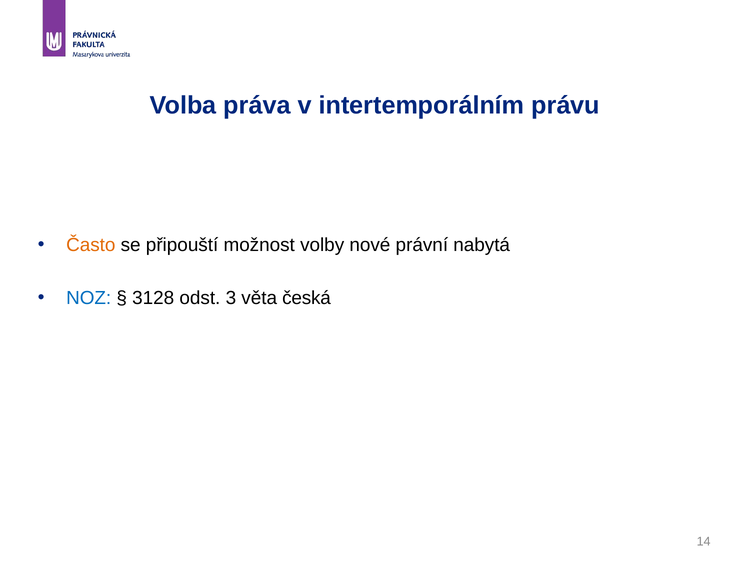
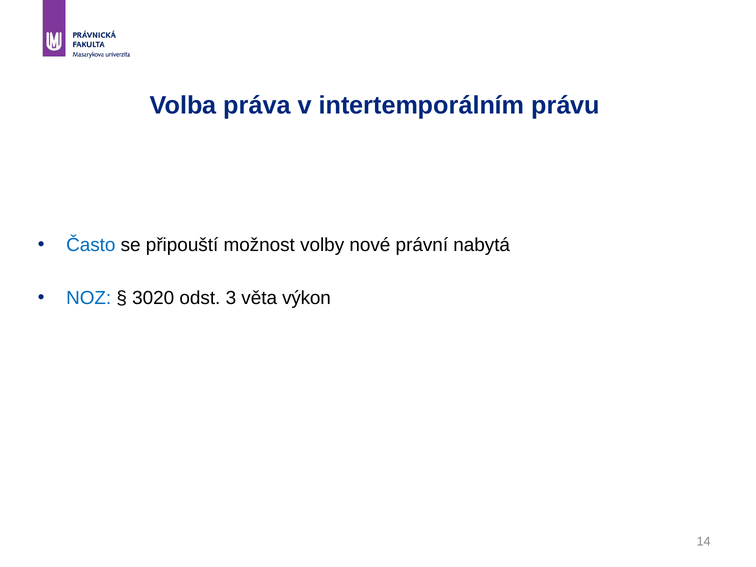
Často colour: orange -> blue
3128: 3128 -> 3020
česká: česká -> výkon
